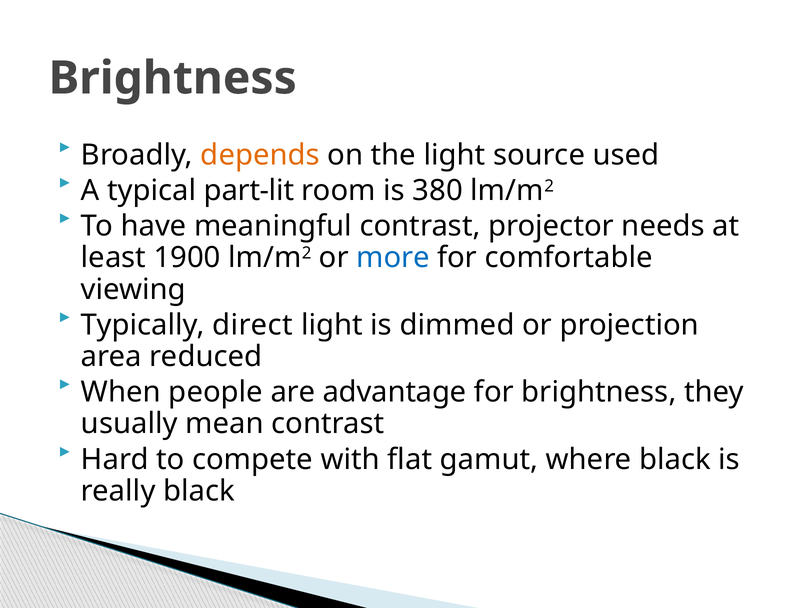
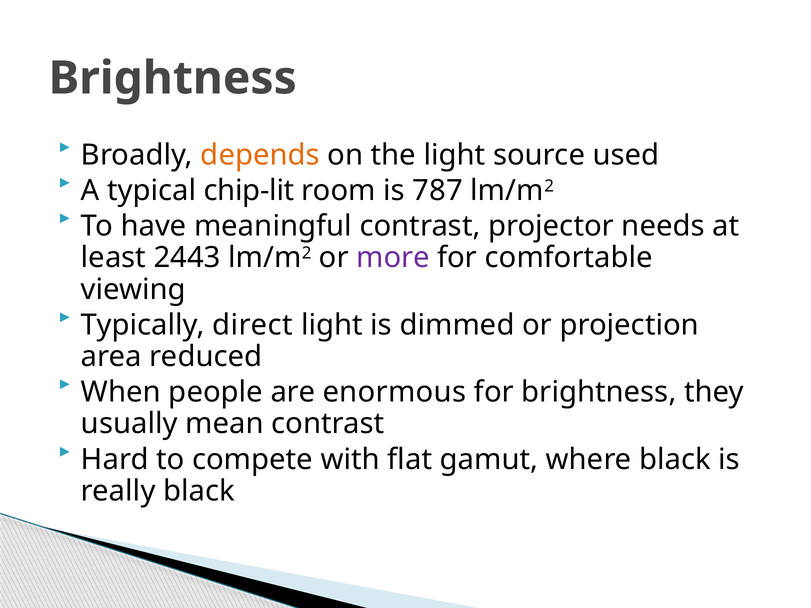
part-lit: part-lit -> chip-lit
380: 380 -> 787
1900: 1900 -> 2443
more colour: blue -> purple
advantage: advantage -> enormous
